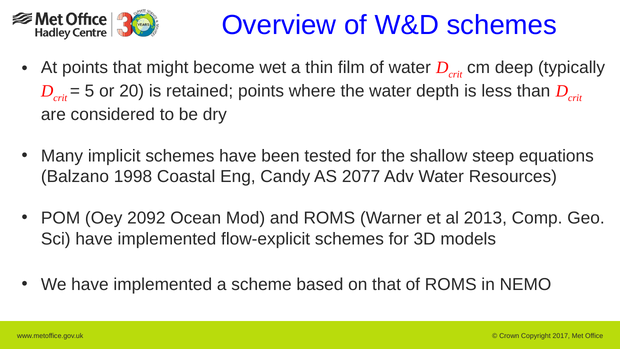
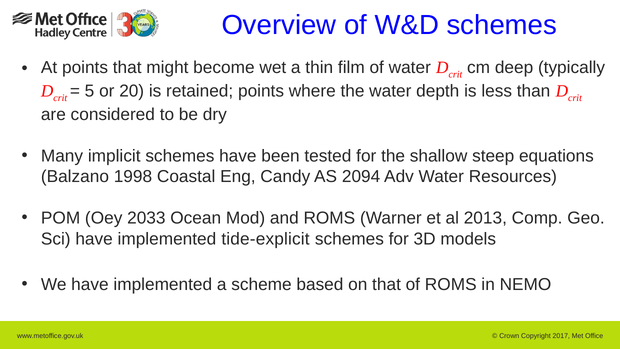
2077: 2077 -> 2094
2092: 2092 -> 2033
flow-explicit: flow-explicit -> tide-explicit
